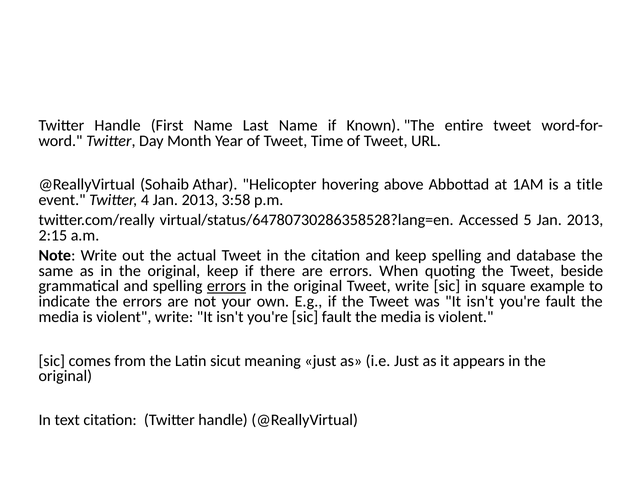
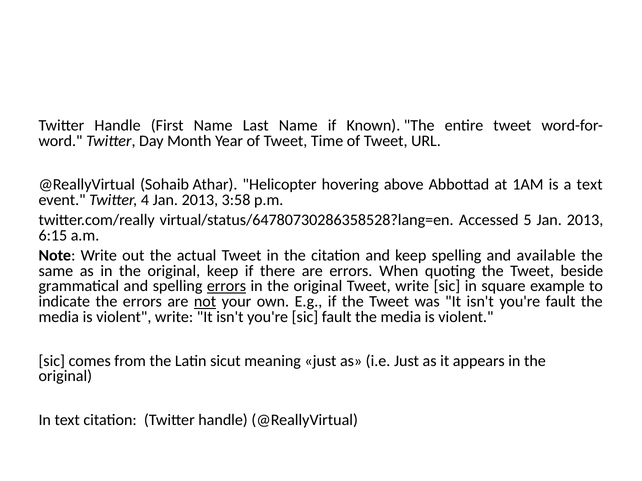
a title: title -> text
2:15: 2:15 -> 6:15
database: database -> available
not underline: none -> present
